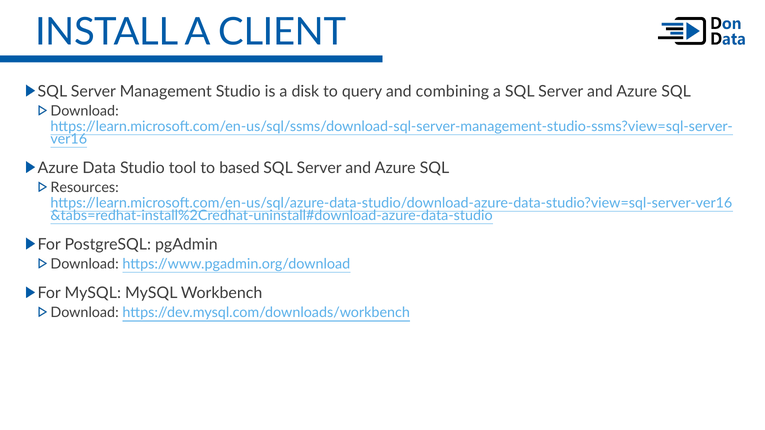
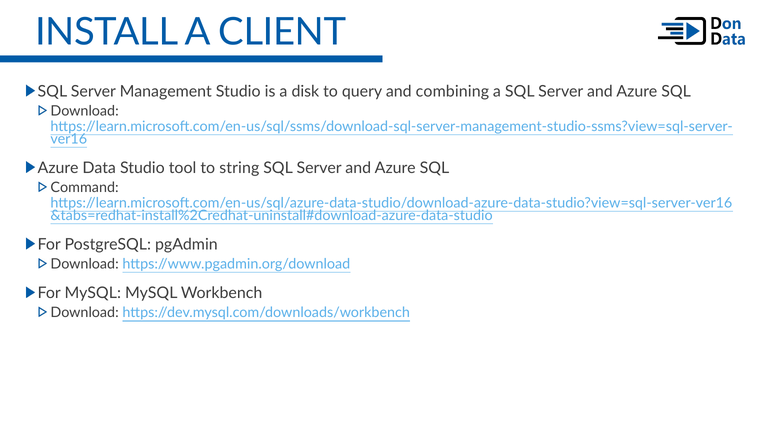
based: based -> string
Resources: Resources -> Command
